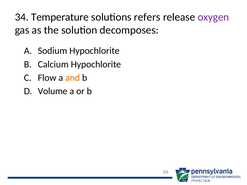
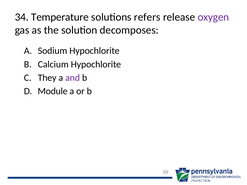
Flow: Flow -> They
and colour: orange -> purple
Volume: Volume -> Module
